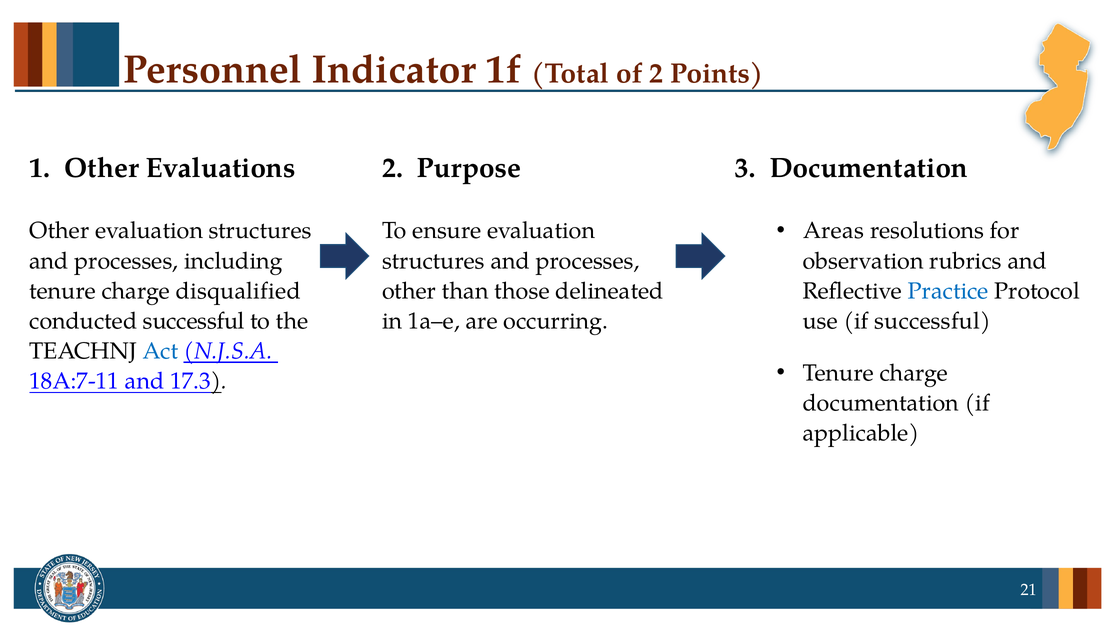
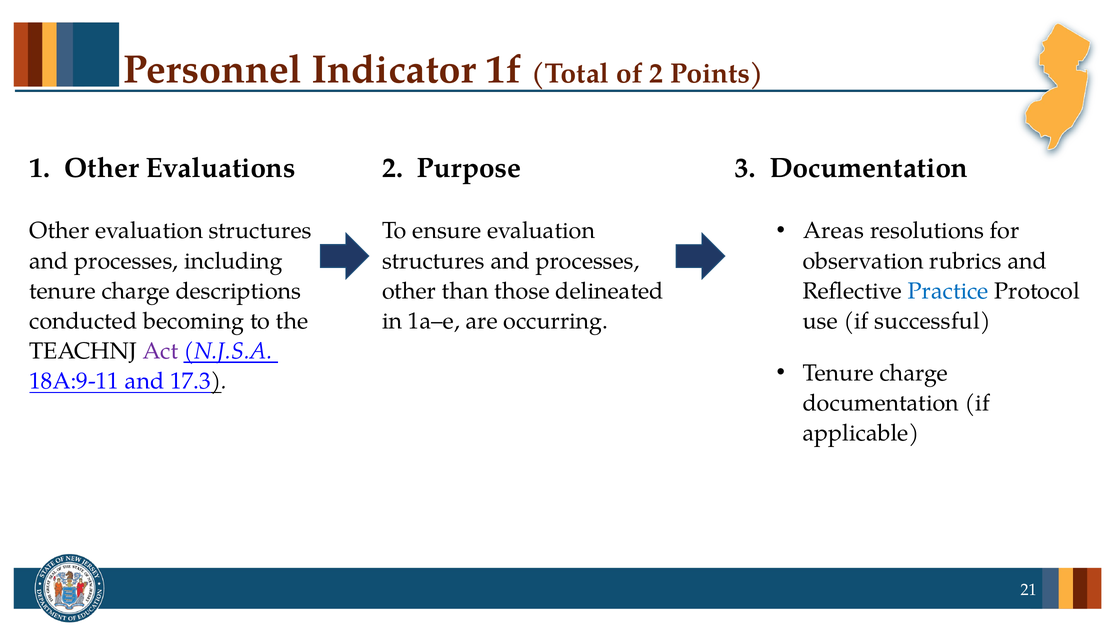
disqualified: disqualified -> descriptions
conducted successful: successful -> becoming
Act colour: blue -> purple
18A:7-11: 18A:7-11 -> 18A:9-11
